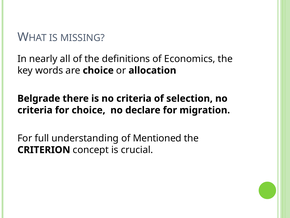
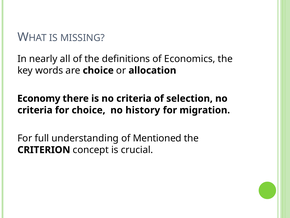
Belgrade: Belgrade -> Economy
declare: declare -> history
